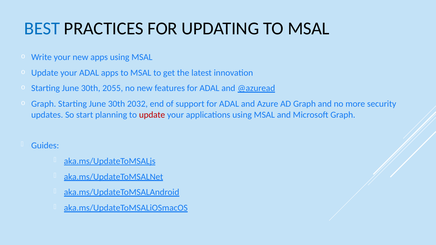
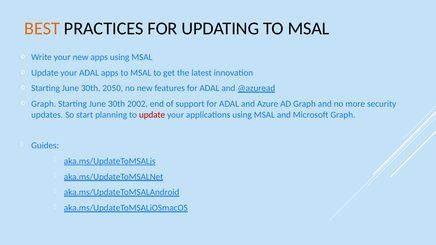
BEST colour: blue -> orange
2055: 2055 -> 2050
2032: 2032 -> 2002
